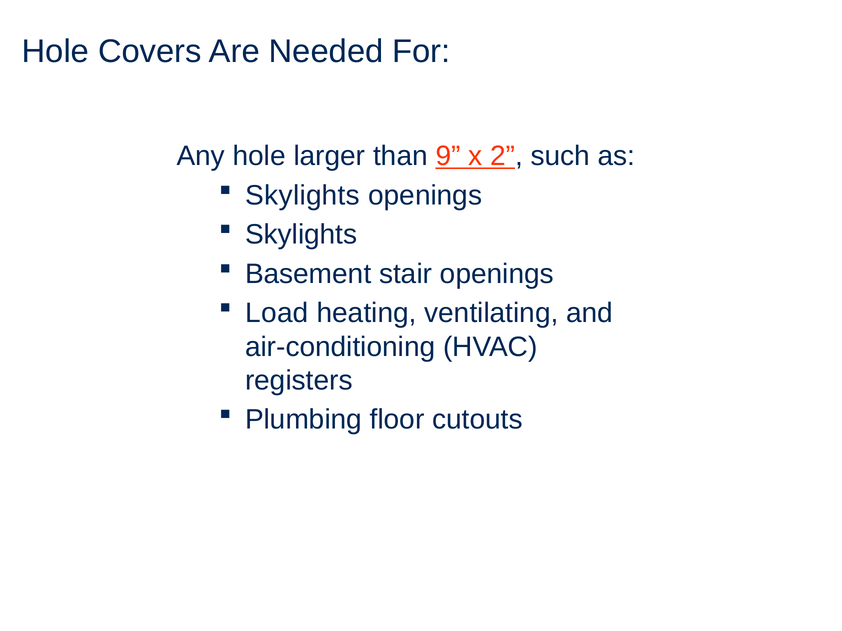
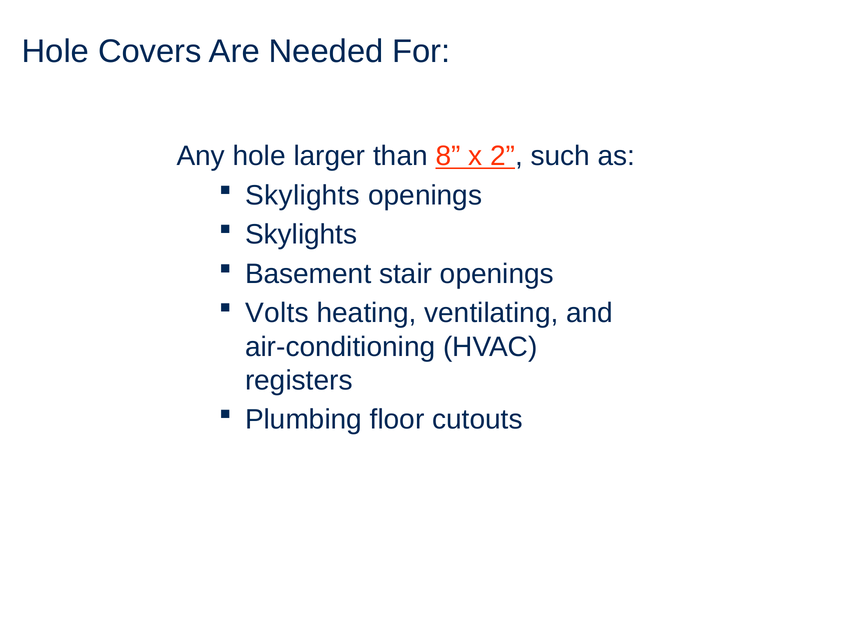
9: 9 -> 8
Load: Load -> Volts
